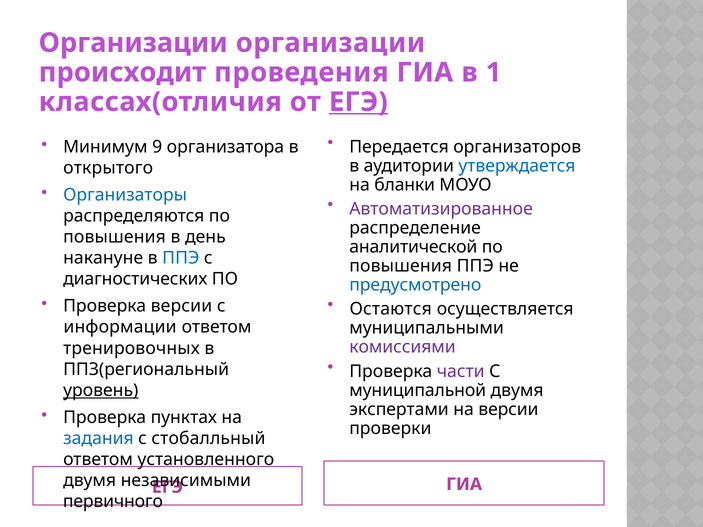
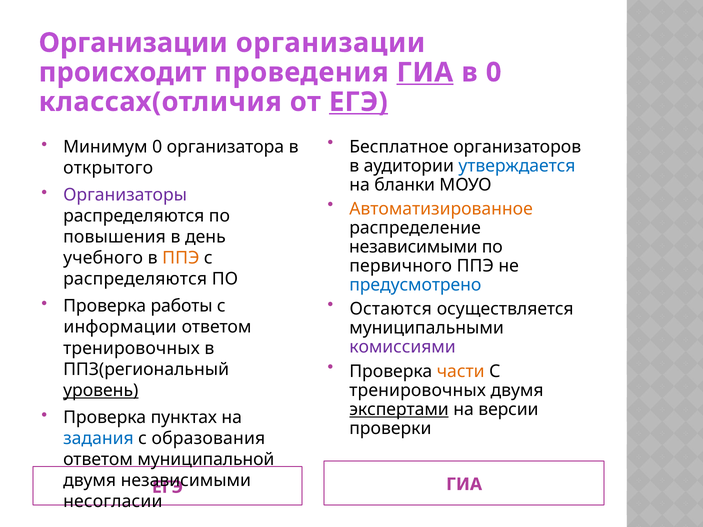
ГИА at (425, 72) underline: none -> present
в 1: 1 -> 0
Передается: Передается -> Бесплатное
Минимум 9: 9 -> 0
Организаторы colour: blue -> purple
Автоматизированное colour: purple -> orange
аналитической at (413, 247): аналитической -> независимыми
накануне: накануне -> учебного
ППЭ at (181, 258) colour: blue -> orange
повышения at (401, 266): повышения -> первичного
диагностических at (135, 279): диагностических -> распределяются
Проверка версии: версии -> работы
части colour: purple -> orange
муниципальной at (418, 390): муниципальной -> тренировочных
экспертами underline: none -> present
стобалльный: стобалльный -> образования
установленного: установленного -> муниципальной
первичного: первичного -> несогласии
